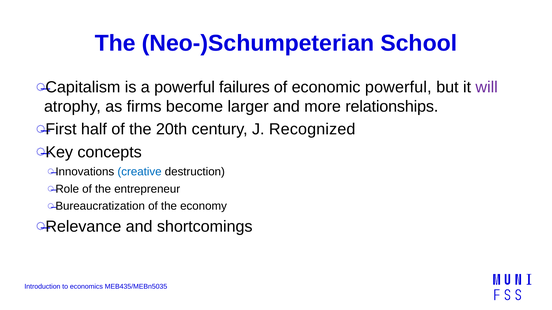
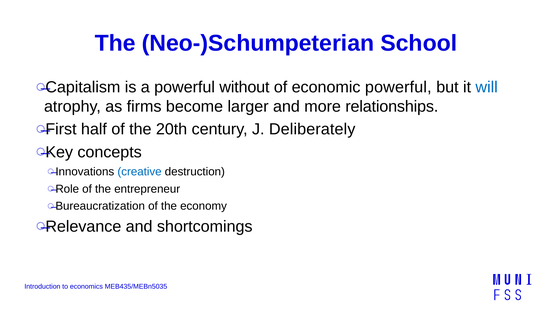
failures: failures -> without
will colour: purple -> blue
Recognized: Recognized -> Deliberately
